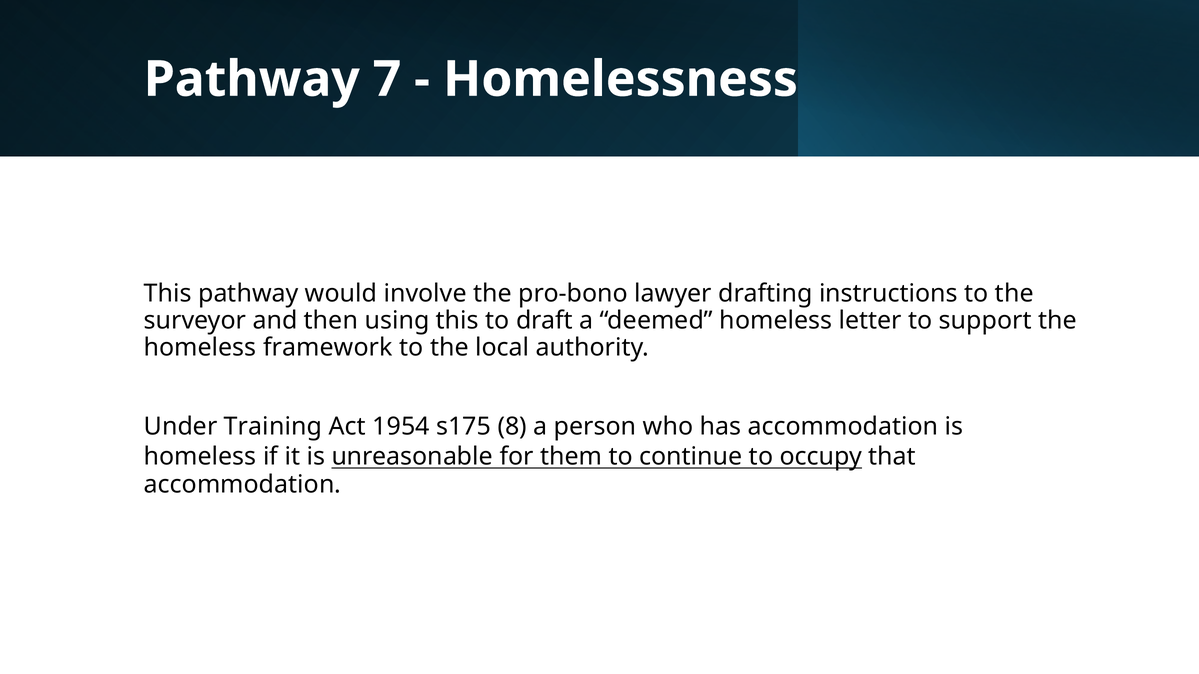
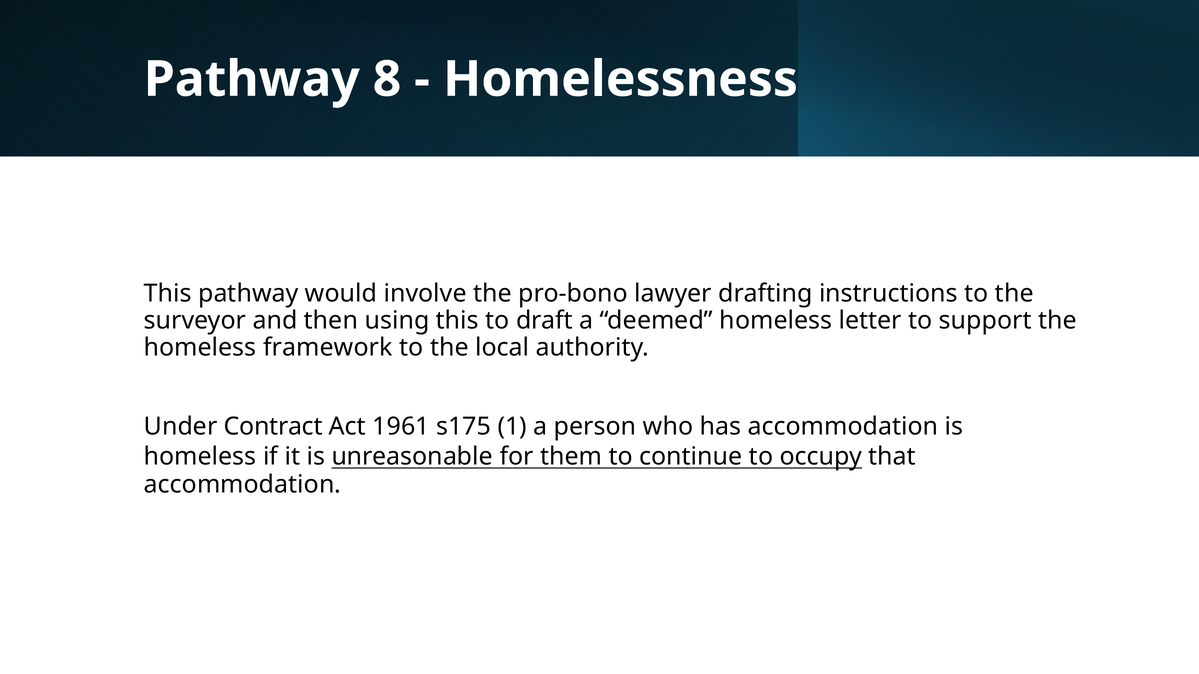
7: 7 -> 8
Training: Training -> Contract
1954: 1954 -> 1961
8: 8 -> 1
